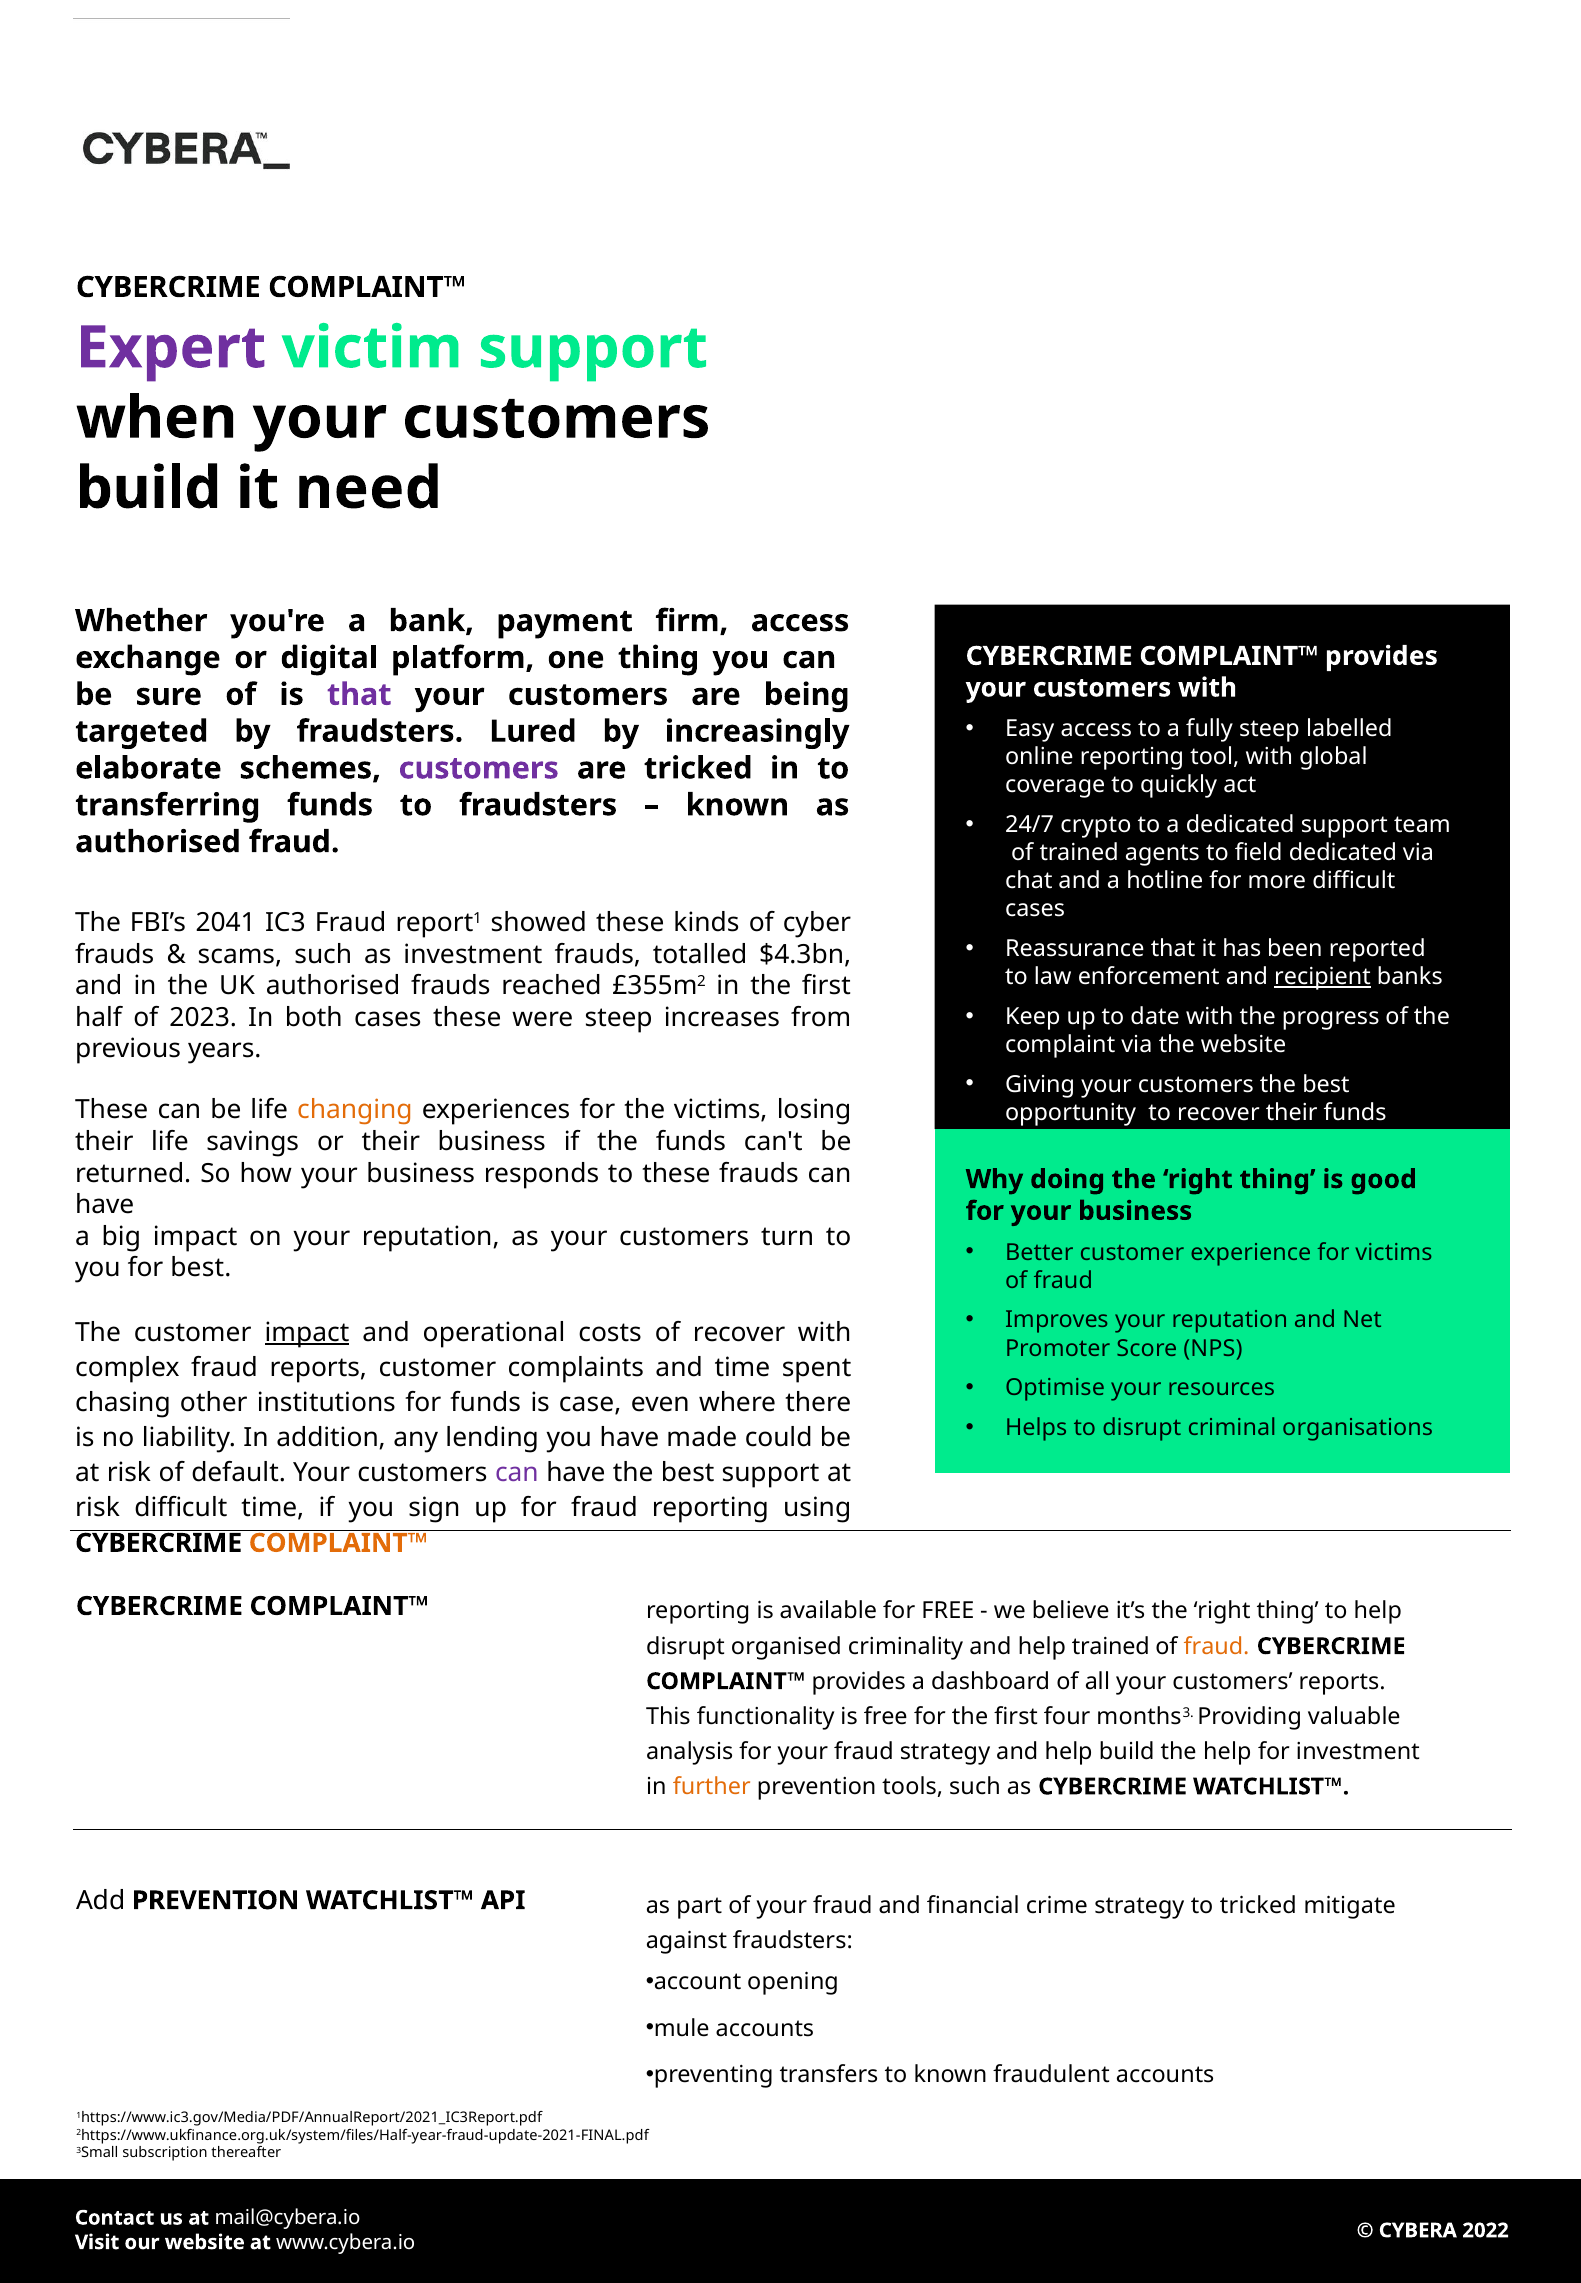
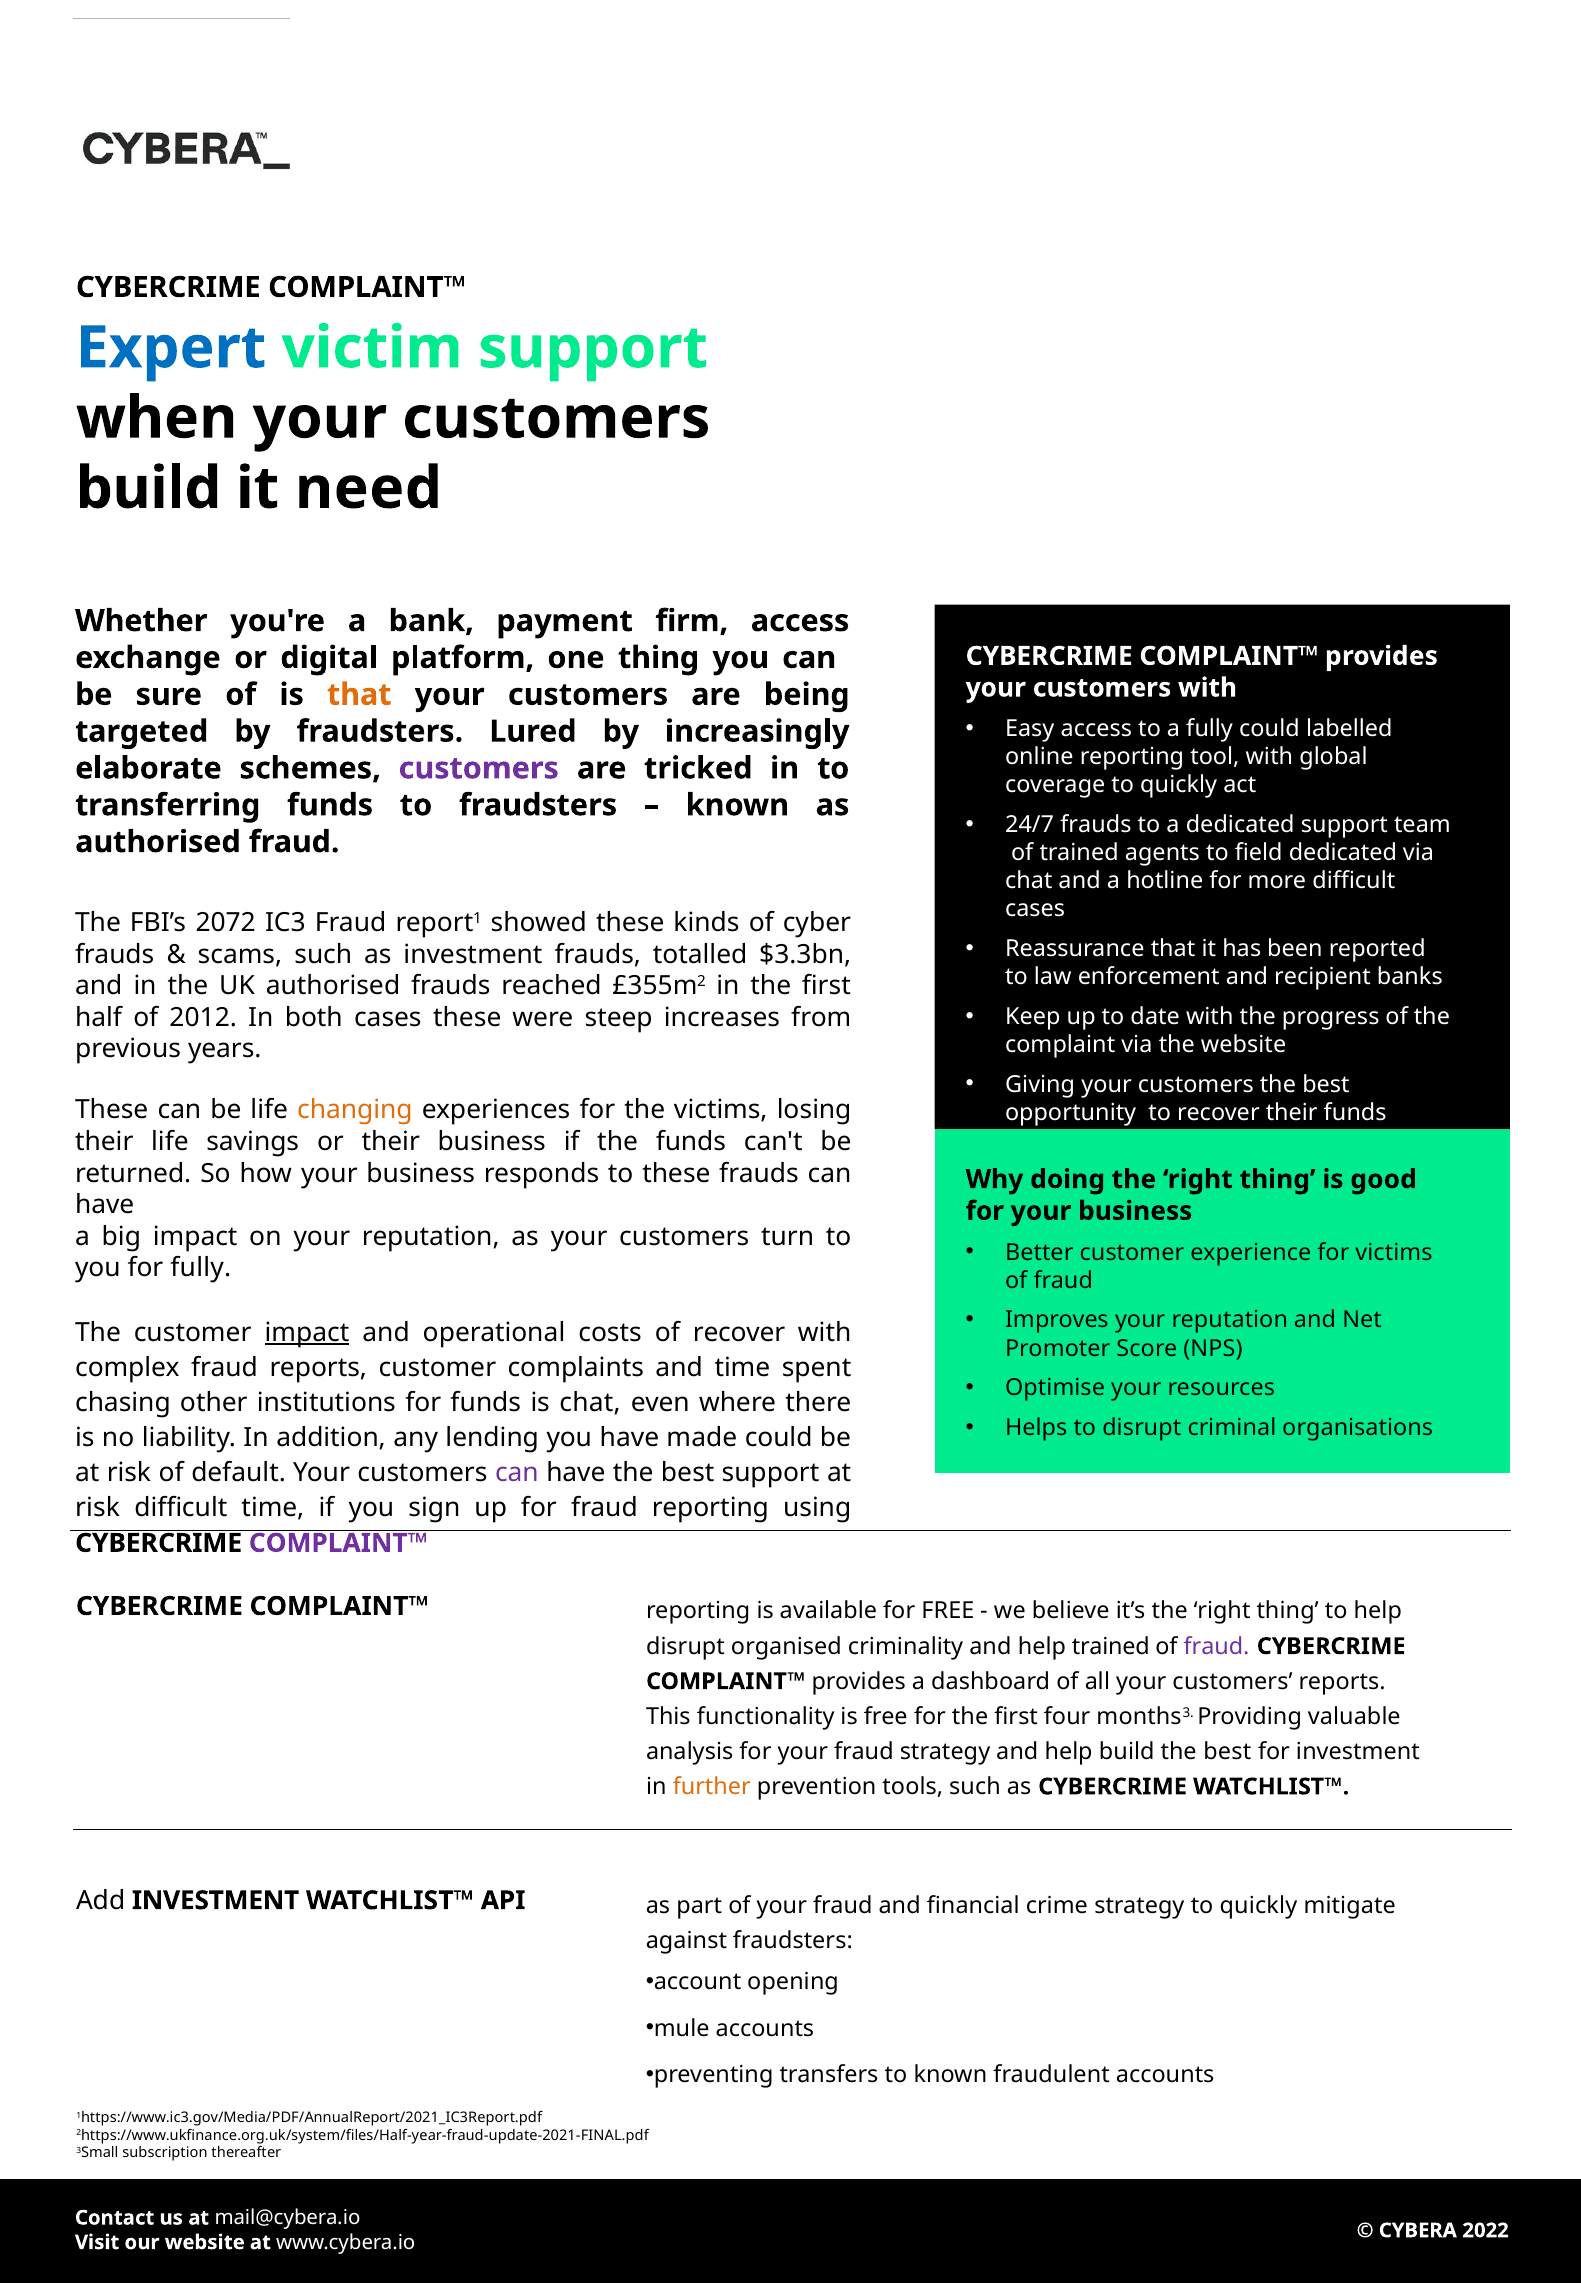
Expert colour: purple -> blue
that at (359, 695) colour: purple -> orange
fully steep: steep -> could
24/7 crypto: crypto -> frauds
2041: 2041 -> 2072
$4.3bn: $4.3bn -> $3.3bn
recipient underline: present -> none
2023: 2023 -> 2012
for best: best -> fully
is case: case -> chat
COMPLAINT™ at (338, 1544) colour: orange -> purple
fraud at (1217, 1647) colour: orange -> purple
build the help: help -> best
Add PREVENTION: PREVENTION -> INVESTMENT
strategy to tricked: tricked -> quickly
